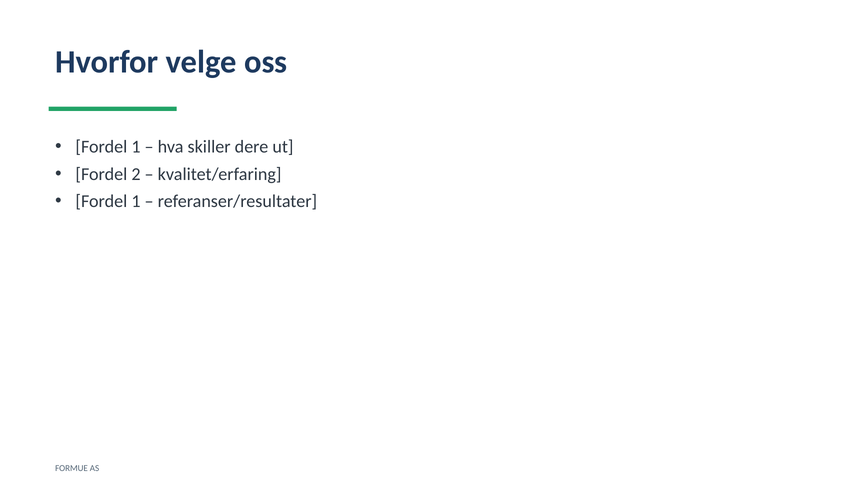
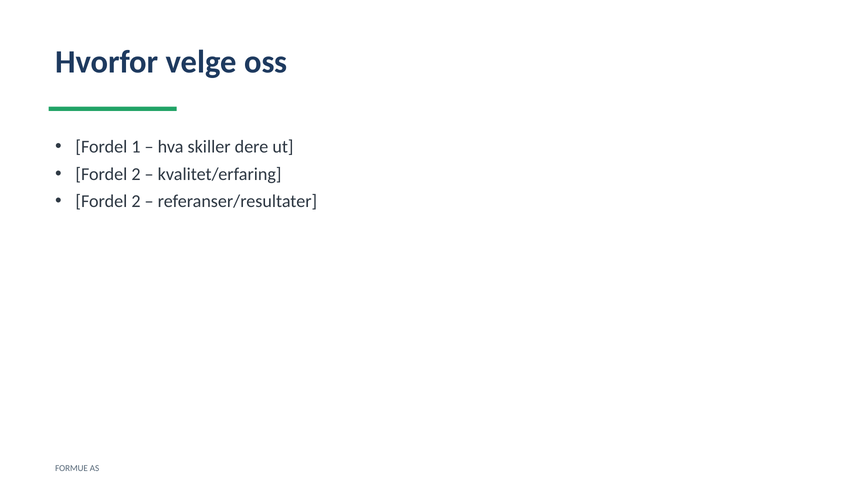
1 at (136, 201): 1 -> 2
